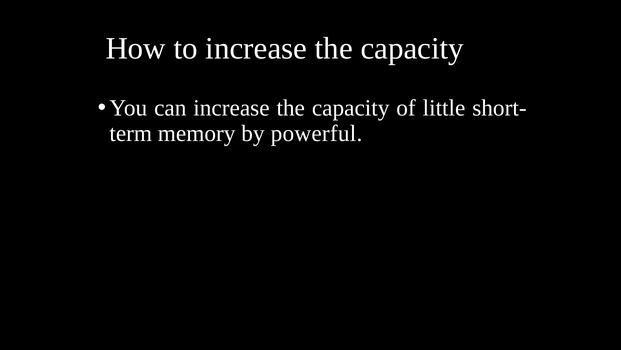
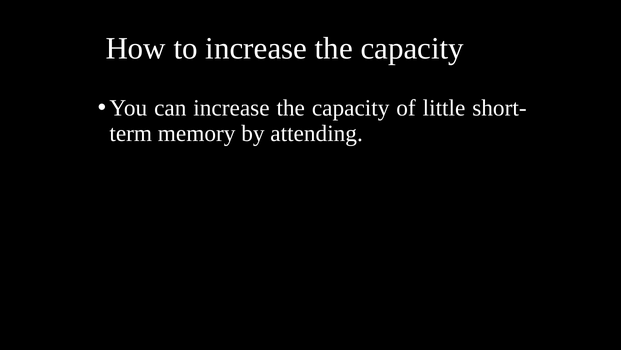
powerful: powerful -> attending
